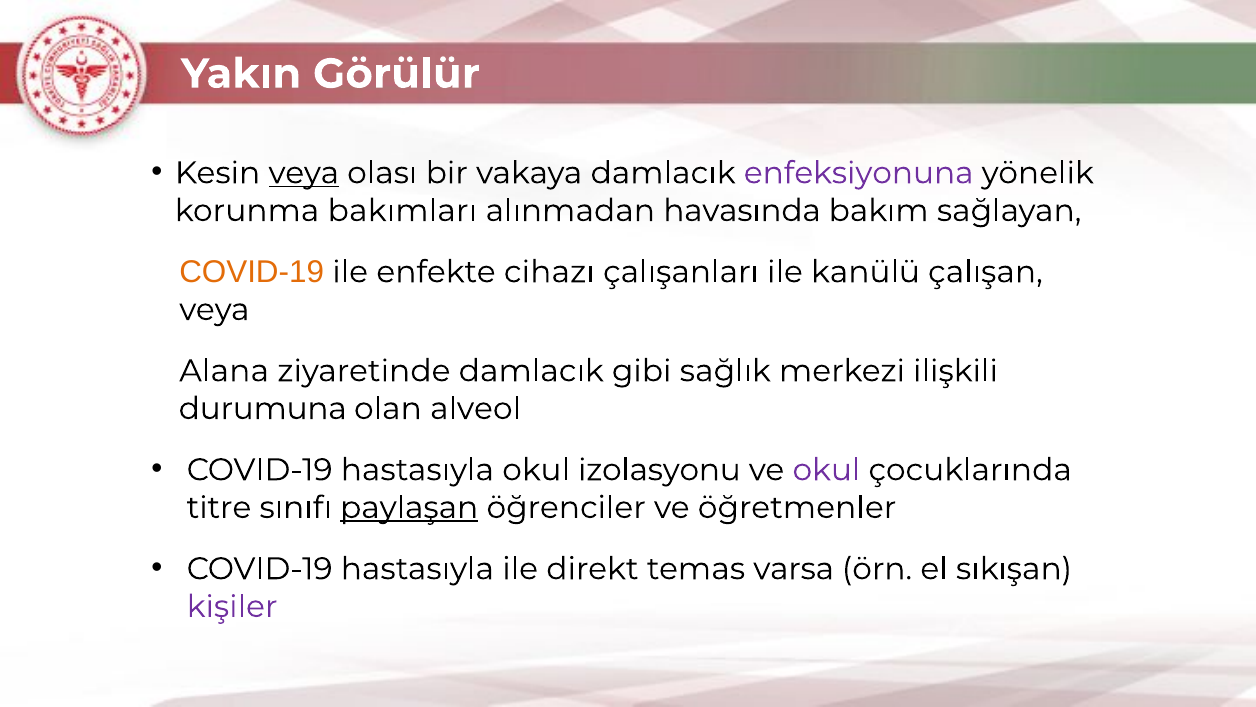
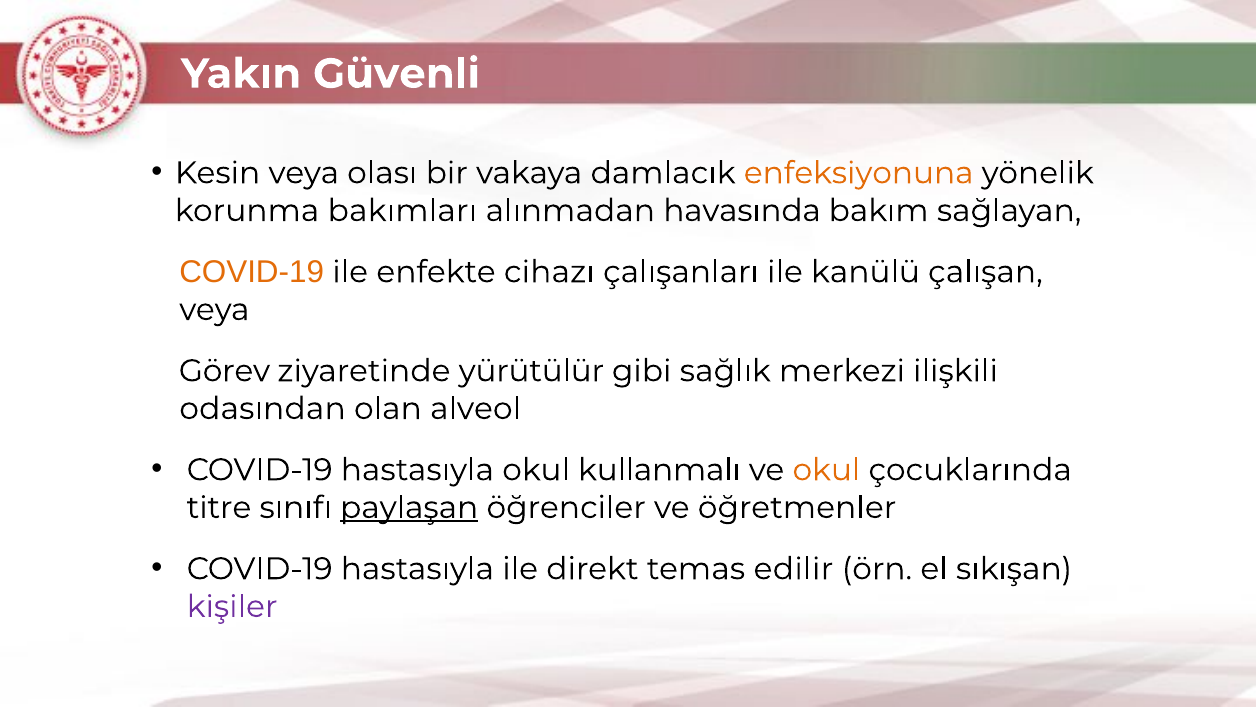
Görülür: Görülür -> Güvenli
veya at (304, 173) underline: present -> none
enfeksiyonuna colour: purple -> orange
Alana: Alana -> Görev
ziyaretinde damlacık: damlacık -> yürütülür
durumuna: durumuna -> odasından
izolasyonu: izolasyonu -> kullanmalı
okul at (826, 470) colour: purple -> orange
varsa: varsa -> edilir
